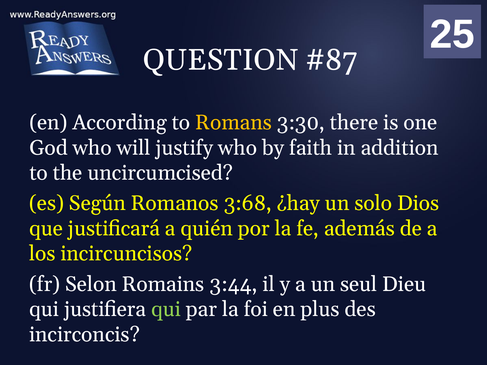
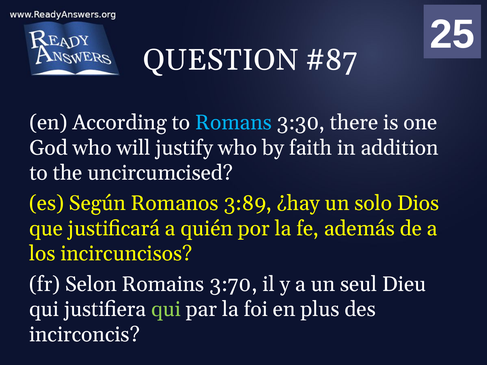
Romans colour: yellow -> light blue
3:68: 3:68 -> 3:89
3:44: 3:44 -> 3:70
